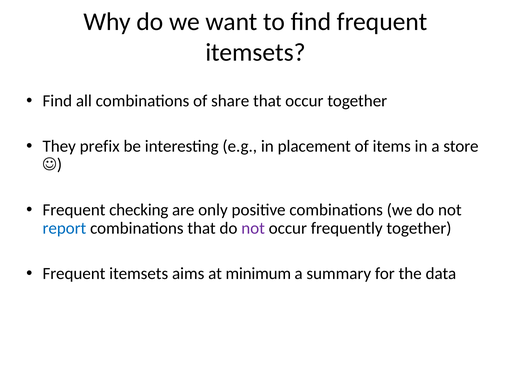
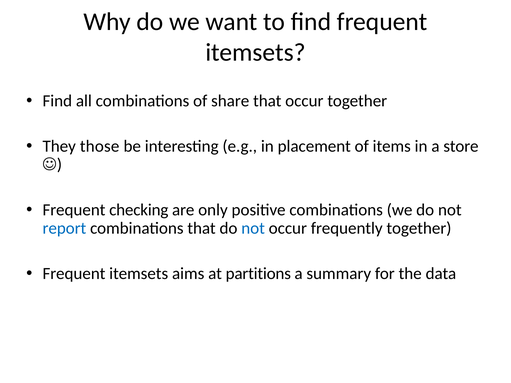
prefix: prefix -> those
not at (253, 228) colour: purple -> blue
minimum: minimum -> partitions
